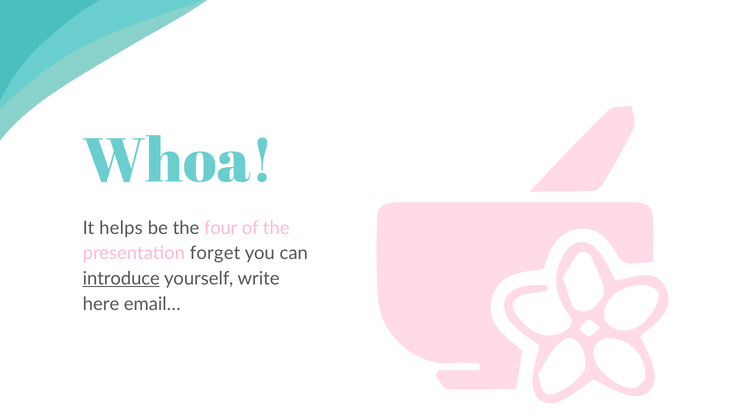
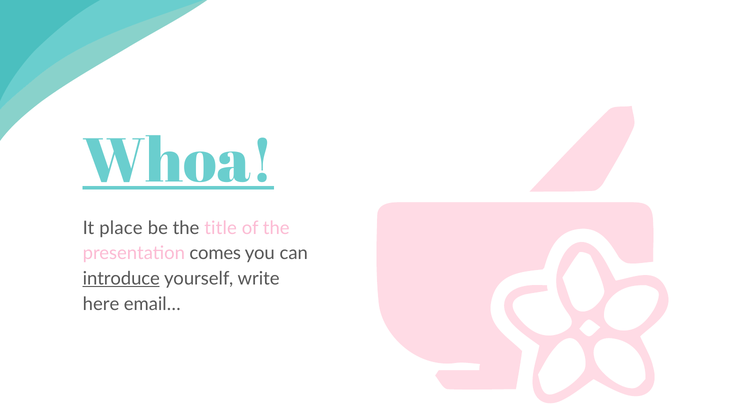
Whoa underline: none -> present
helps: helps -> place
four: four -> title
forget: forget -> comes
